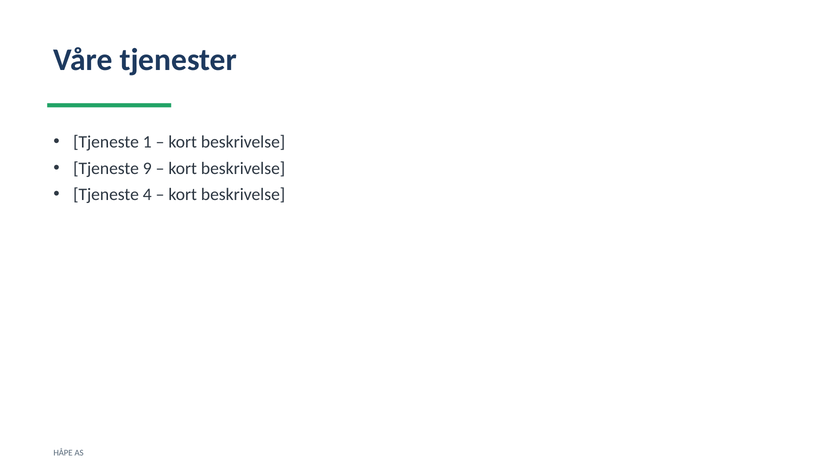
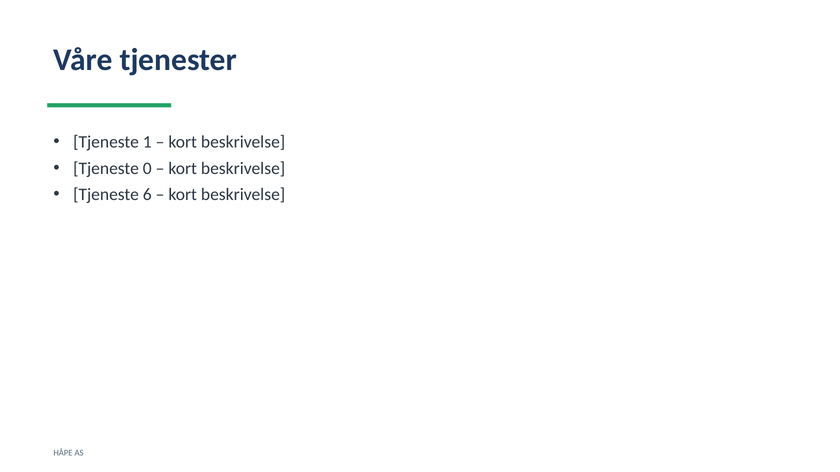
9: 9 -> 0
4: 4 -> 6
